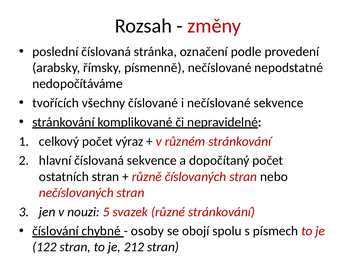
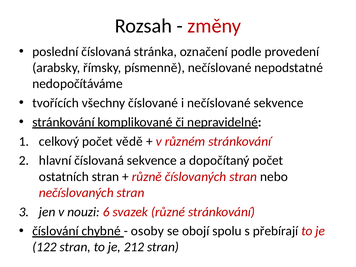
výraz: výraz -> vědě
5: 5 -> 6
písmech: písmech -> přebírají
